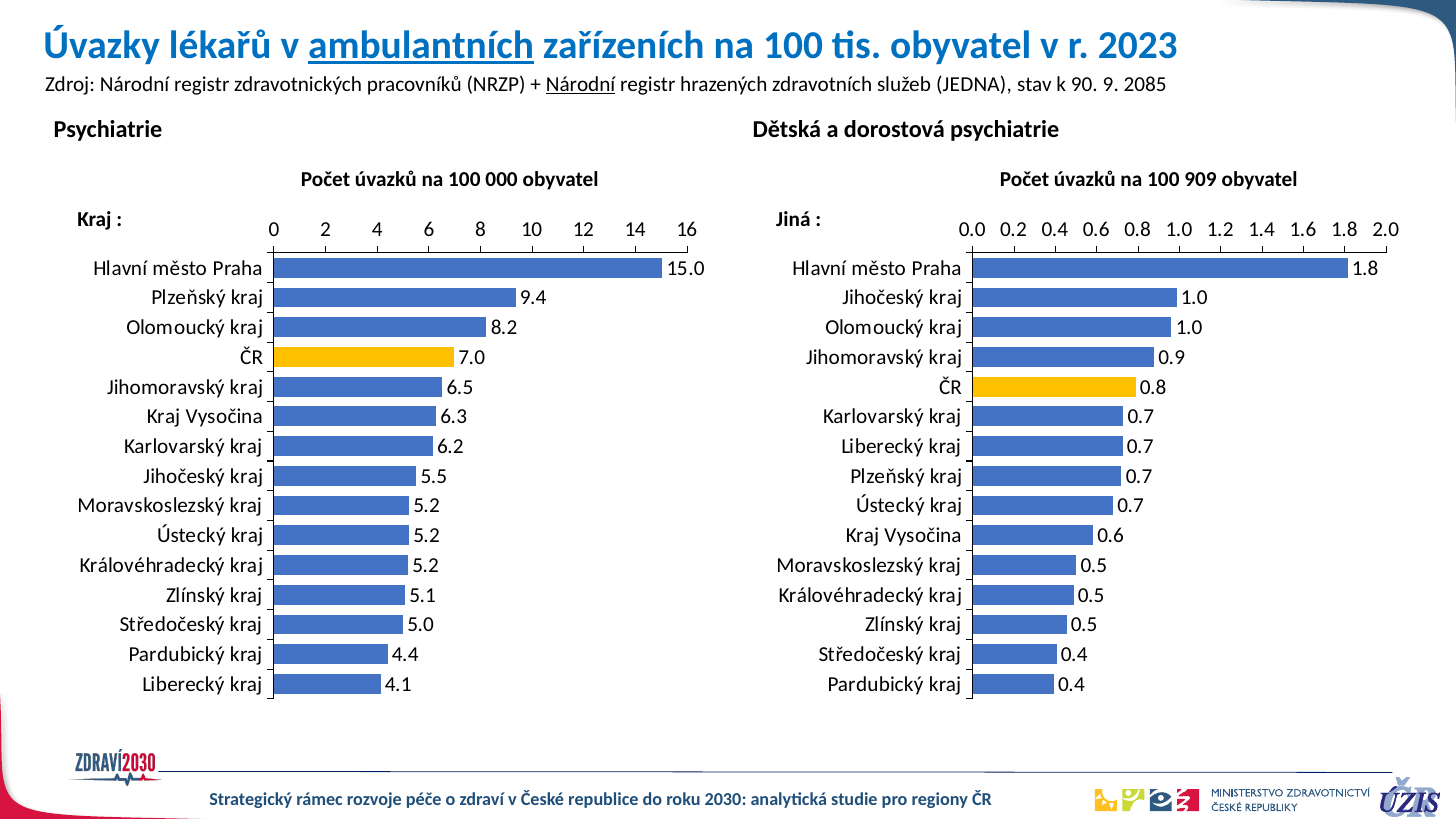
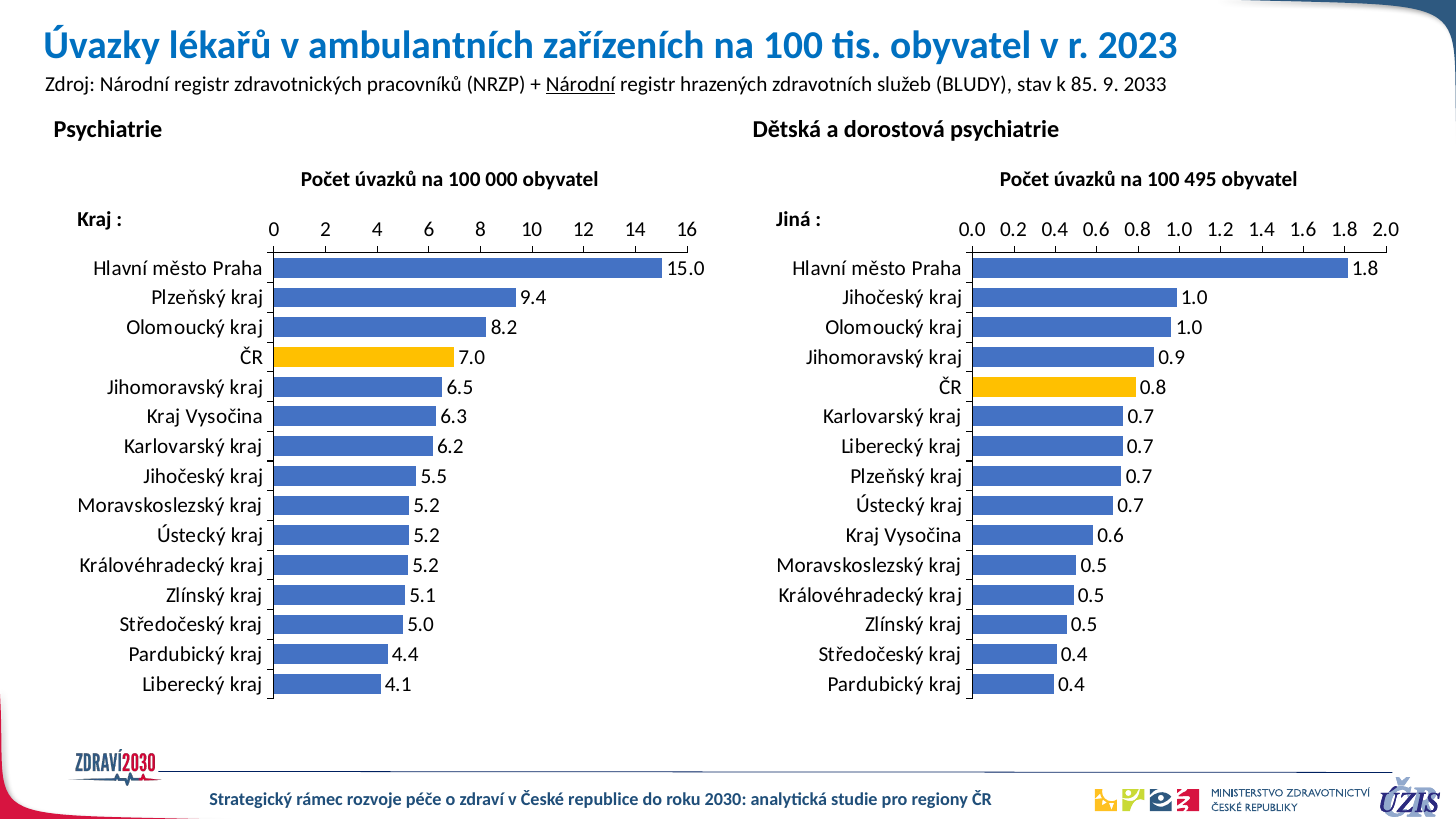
ambulantních underline: present -> none
JEDNA: JEDNA -> BLUDY
90: 90 -> 85
2085: 2085 -> 2033
909: 909 -> 495
